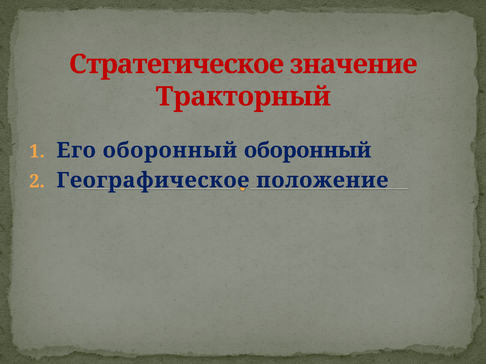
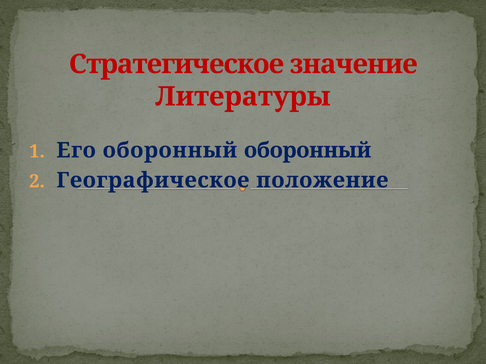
Тракторный: Тракторный -> Литературы
